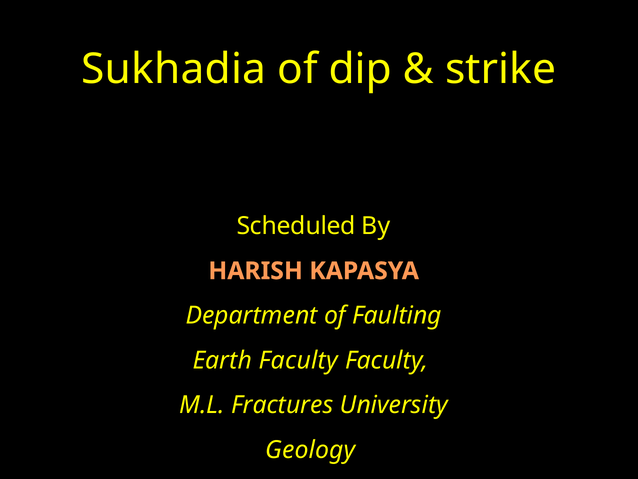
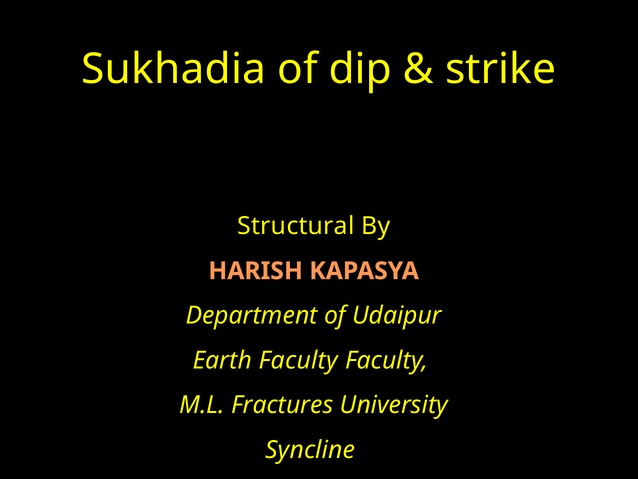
Scheduled: Scheduled -> Structural
Faulting: Faulting -> Udaipur
Geology: Geology -> Syncline
